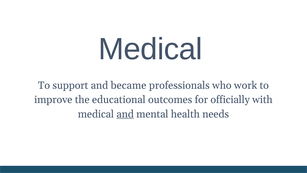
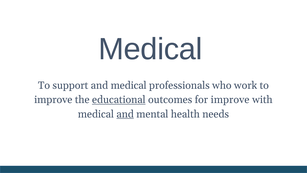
and became: became -> medical
educational underline: none -> present
for officially: officially -> improve
